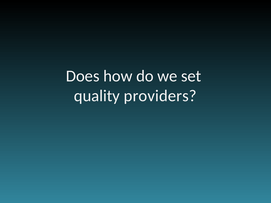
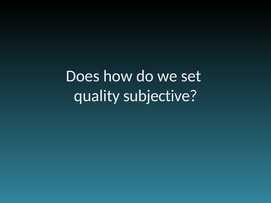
providers: providers -> subjective
